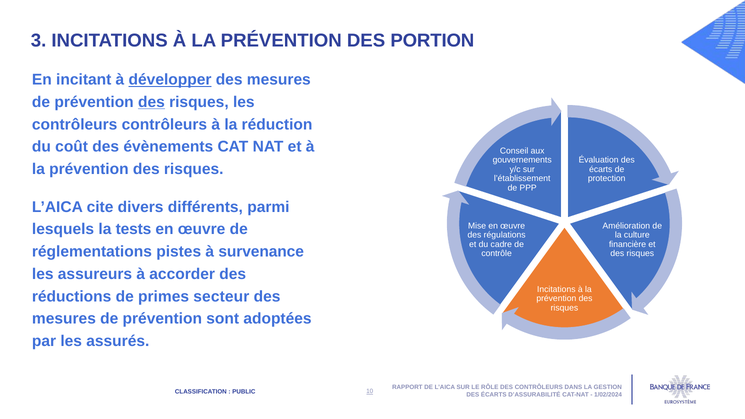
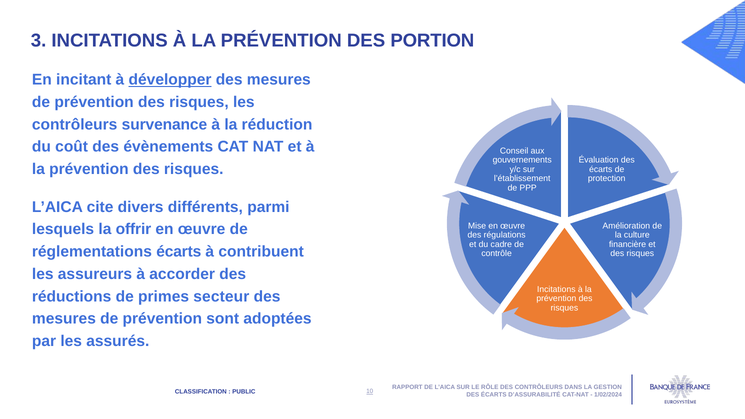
des at (151, 102) underline: present -> none
contrôleurs contrôleurs: contrôleurs -> survenance
tests: tests -> offrir
réglementations pistes: pistes -> écarts
survenance: survenance -> contribuent
